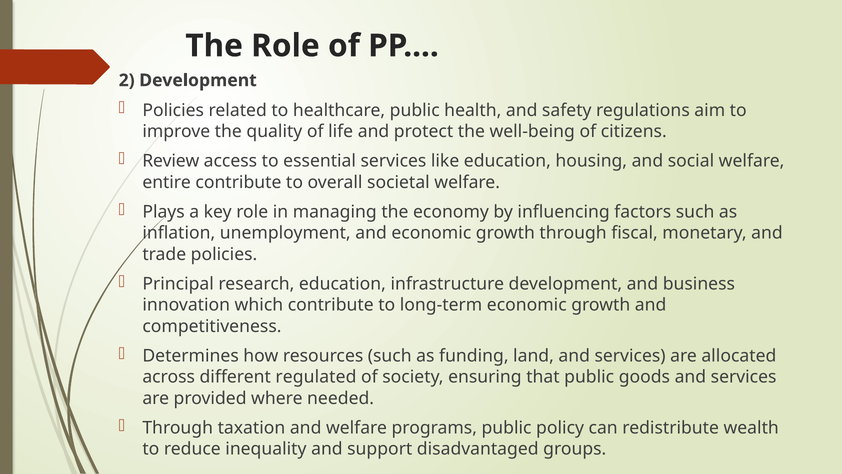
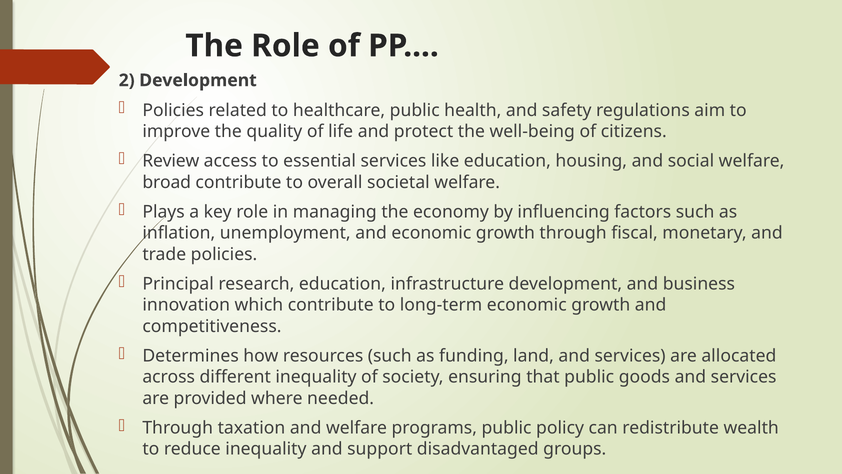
entire: entire -> broad
different regulated: regulated -> inequality
